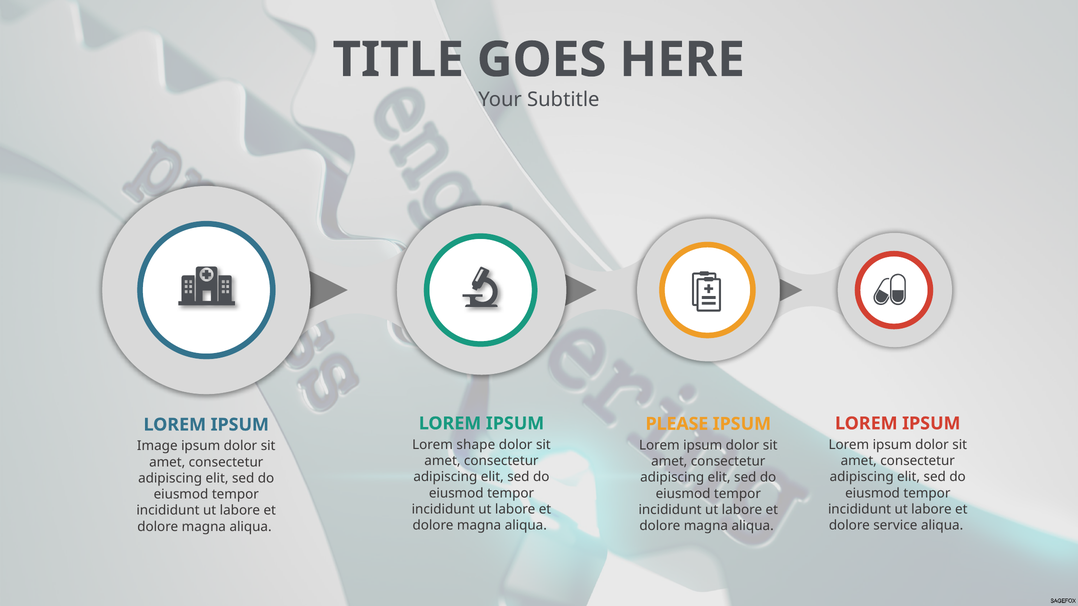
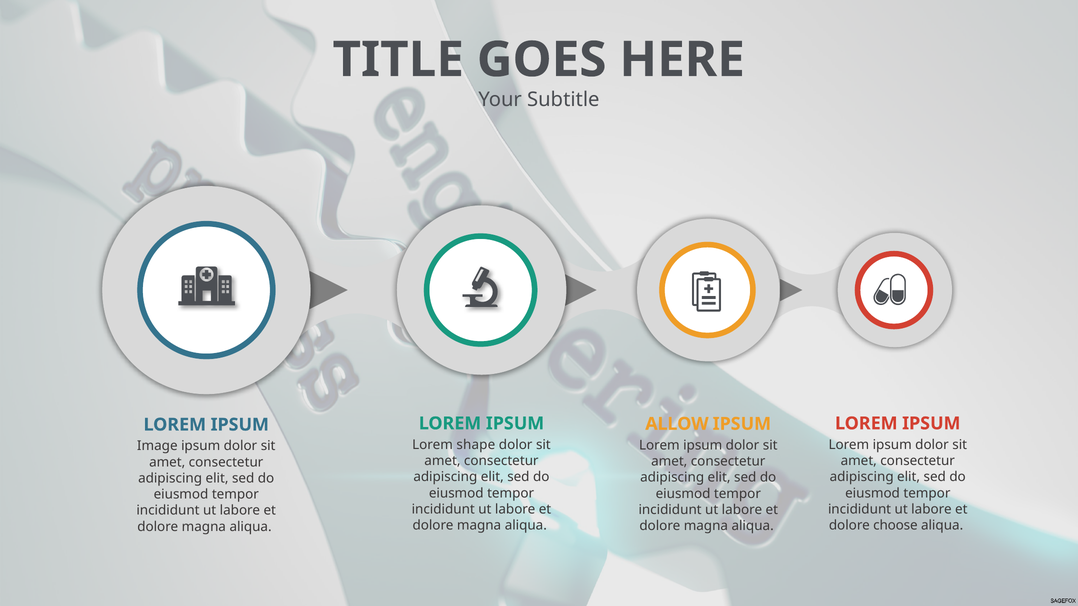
PLEASE: PLEASE -> ALLOW
service: service -> choose
